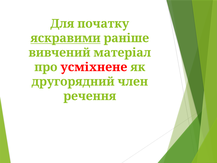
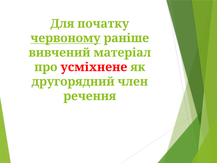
яскравими: яскравими -> червоному
